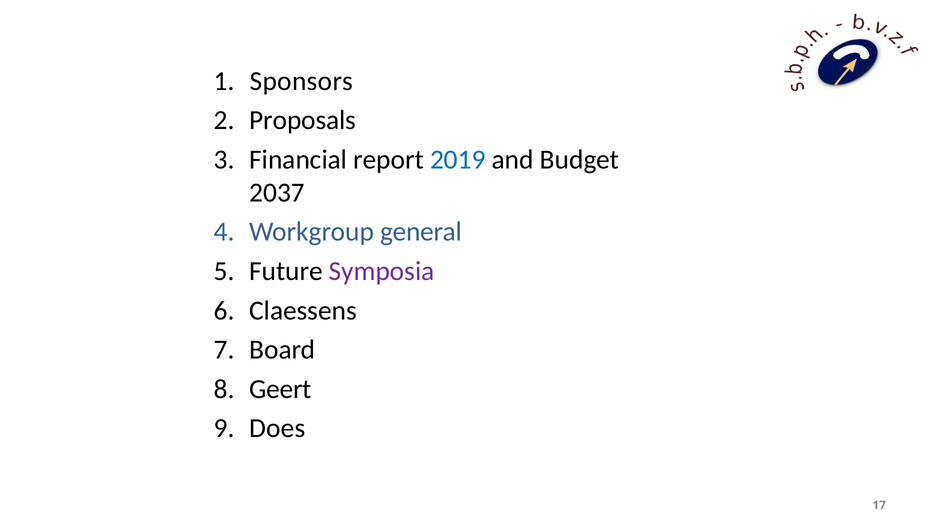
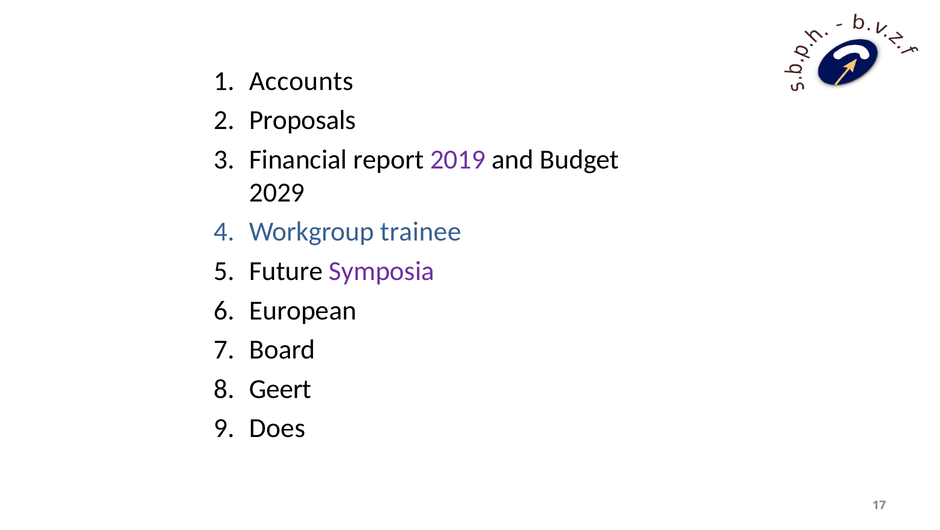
Sponsors: Sponsors -> Accounts
2019 colour: blue -> purple
2037: 2037 -> 2029
general: general -> trainee
Claessens: Claessens -> European
